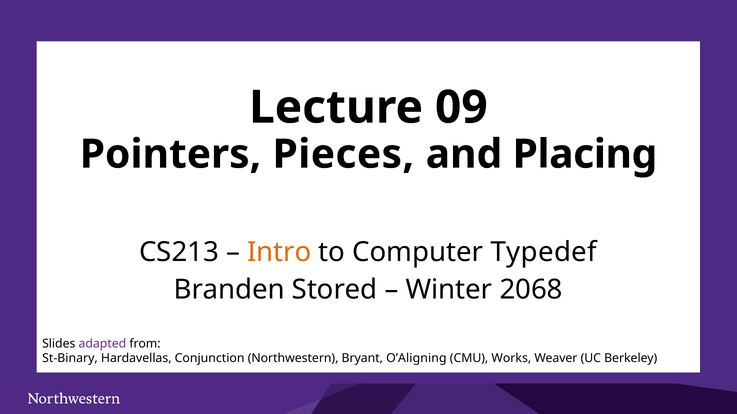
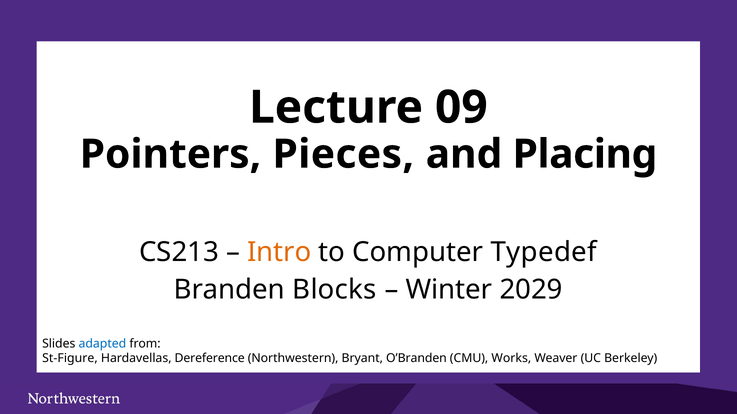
Stored: Stored -> Blocks
2068: 2068 -> 2029
adapted colour: purple -> blue
St-Binary: St-Binary -> St-Figure
Conjunction: Conjunction -> Dereference
O’Aligning: O’Aligning -> O’Branden
